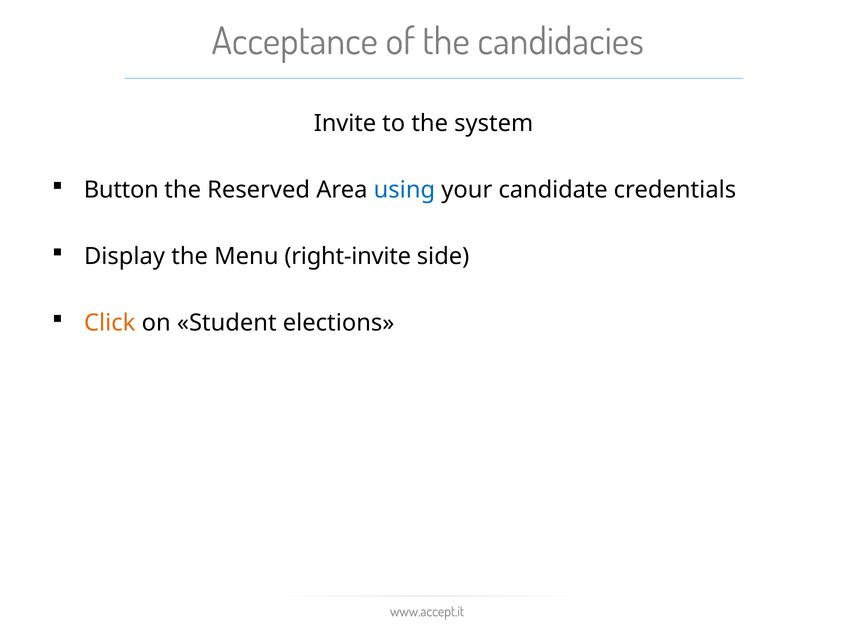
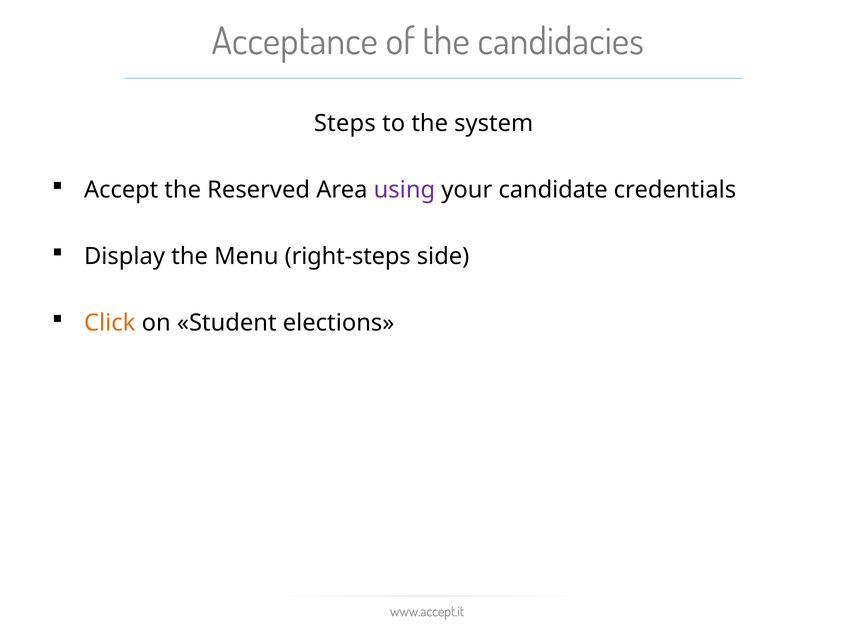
Invite: Invite -> Steps
Button: Button -> Accept
using colour: blue -> purple
right-invite: right-invite -> right-steps
